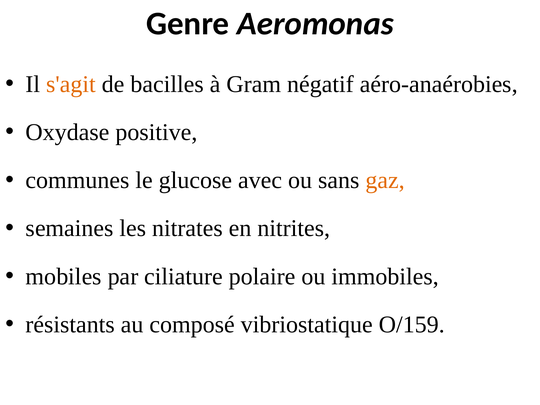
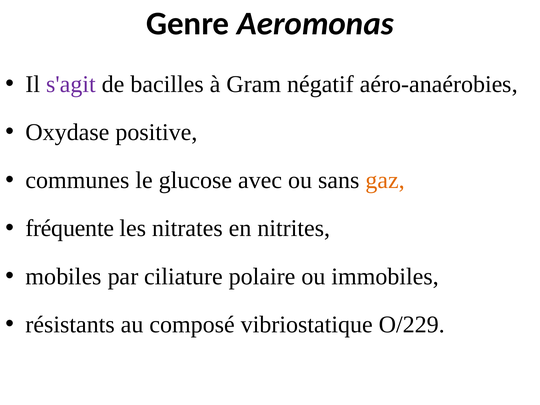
s'agit colour: orange -> purple
semaines: semaines -> fréquente
O/159: O/159 -> O/229
